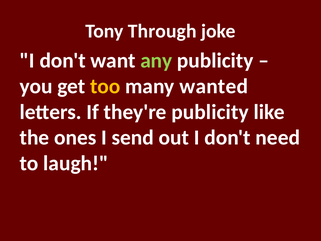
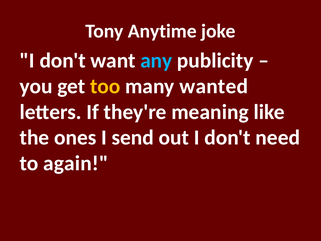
Through: Through -> Anytime
any colour: light green -> light blue
they're publicity: publicity -> meaning
laugh: laugh -> again
